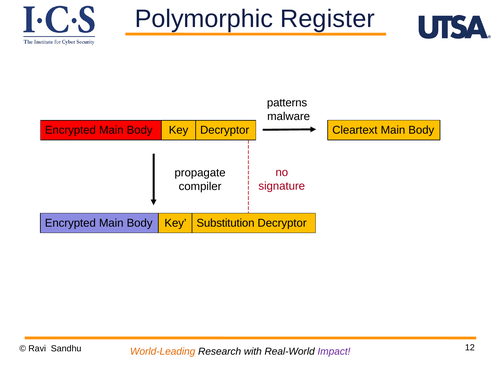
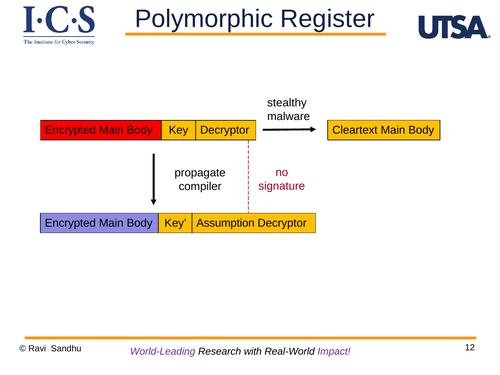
patterns: patterns -> stealthy
Substitution: Substitution -> Assumption
World-Leading colour: orange -> purple
